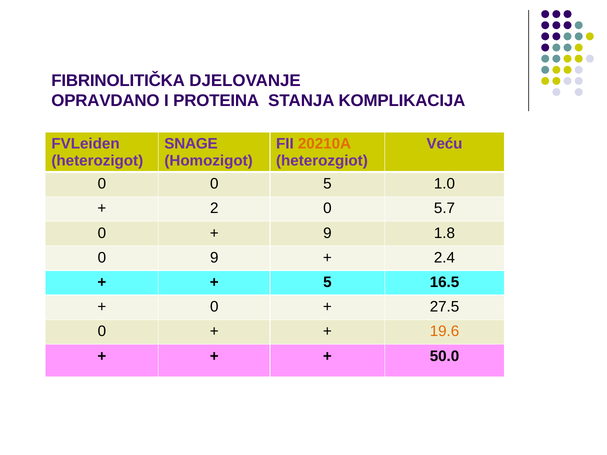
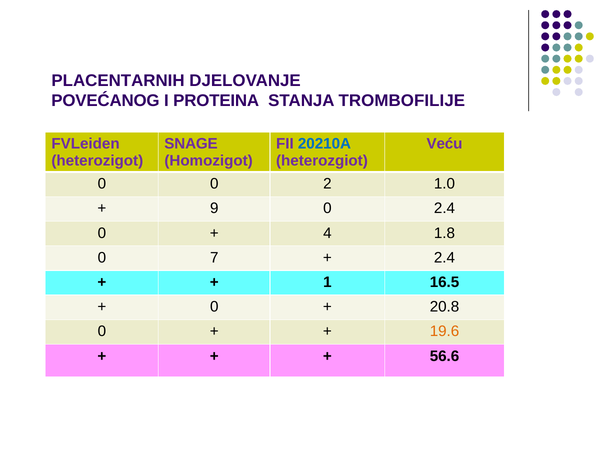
FIBRINOLITIČKA: FIBRINOLITIČKA -> PLACENTARNIH
OPRAVDANO: OPRAVDANO -> POVEĆANOG
KOMPLIKACIJA: KOMPLIKACIJA -> TROMBOFILIJE
20210A colour: orange -> blue
0 5: 5 -> 2
2: 2 -> 9
0 5.7: 5.7 -> 2.4
9 at (327, 233): 9 -> 4
0 9: 9 -> 7
5 at (327, 282): 5 -> 1
27.5: 27.5 -> 20.8
50.0: 50.0 -> 56.6
